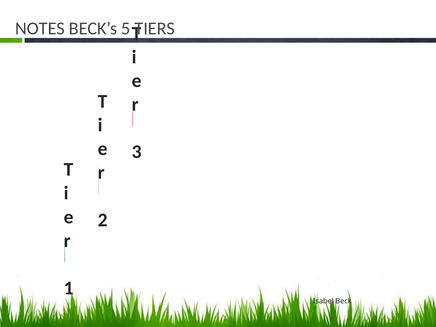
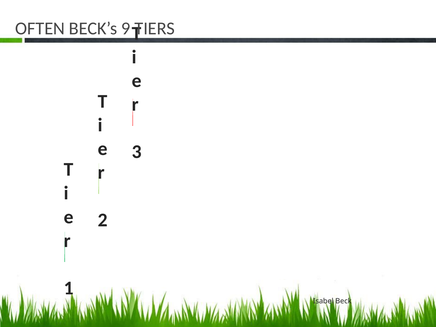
NOTES: NOTES -> OFTEN
5: 5 -> 9
